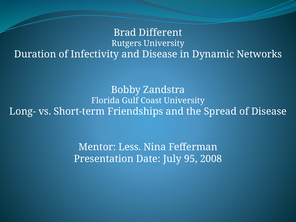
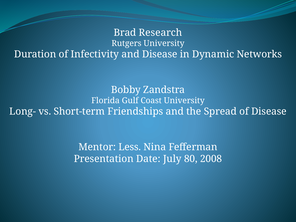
Different: Different -> Research
95: 95 -> 80
